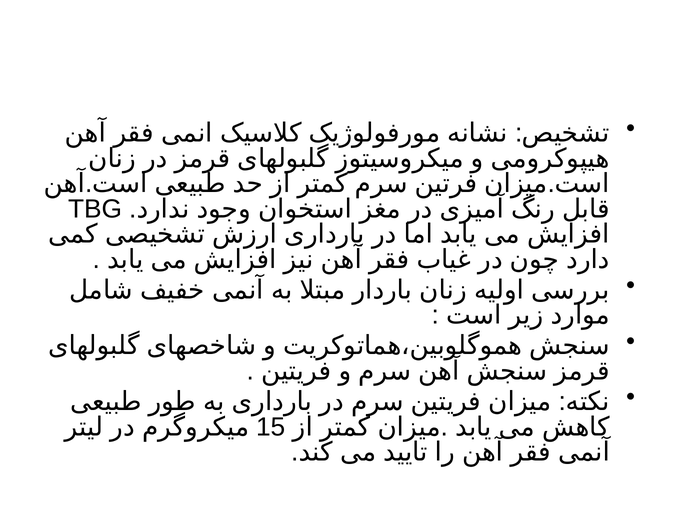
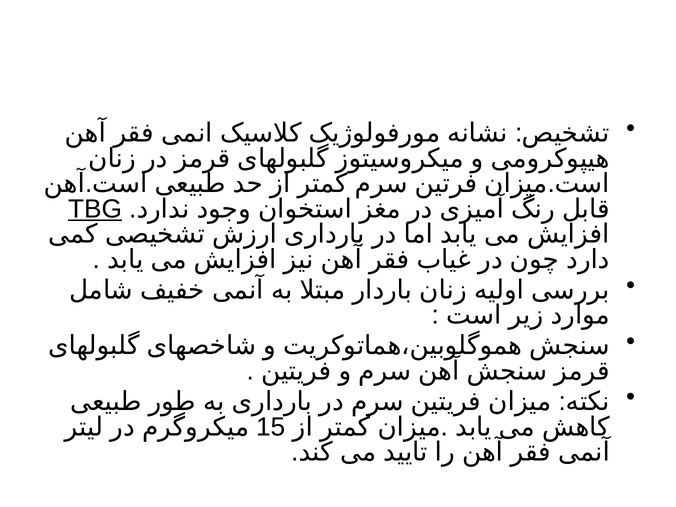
TBG underline: none -> present
